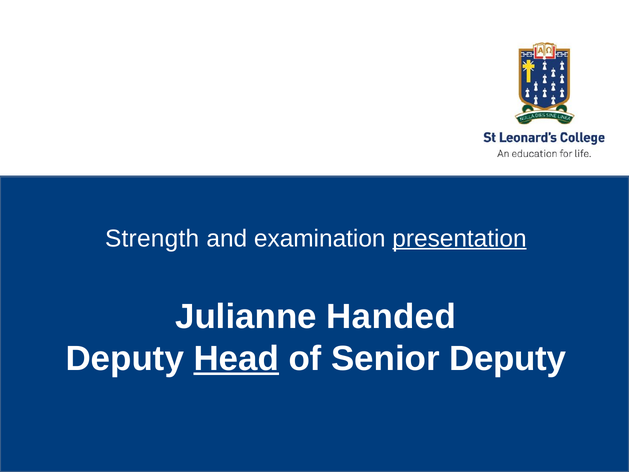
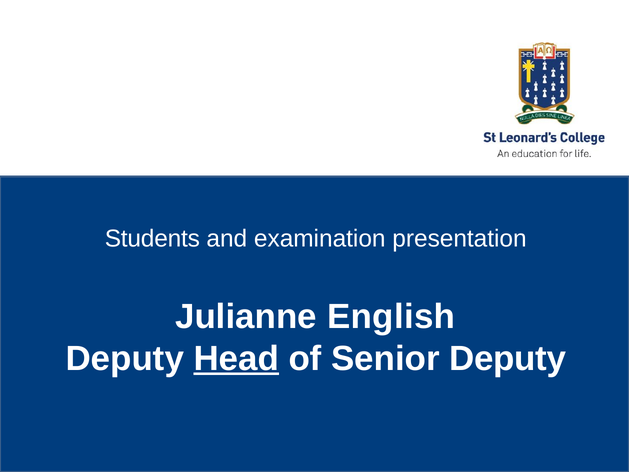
Strength: Strength -> Students
presentation underline: present -> none
Handed: Handed -> English
